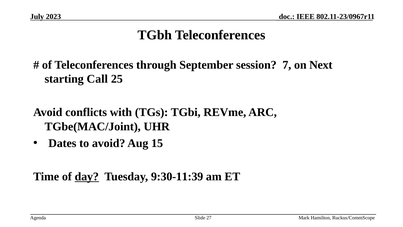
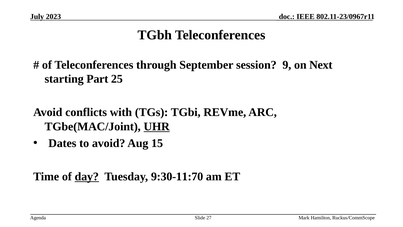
7: 7 -> 9
Call: Call -> Part
UHR underline: none -> present
9:30-11:39: 9:30-11:39 -> 9:30-11:70
